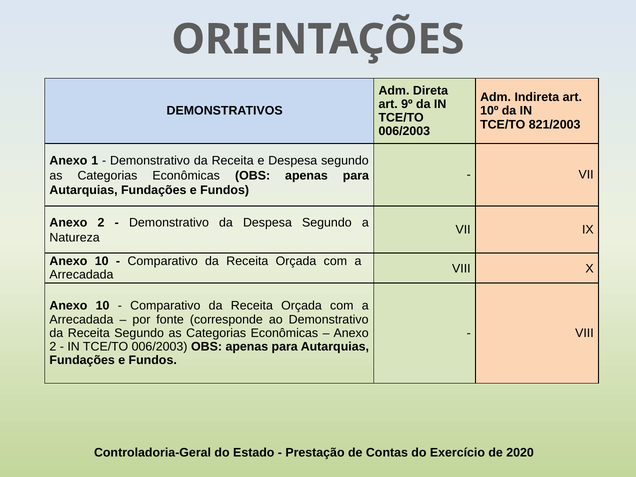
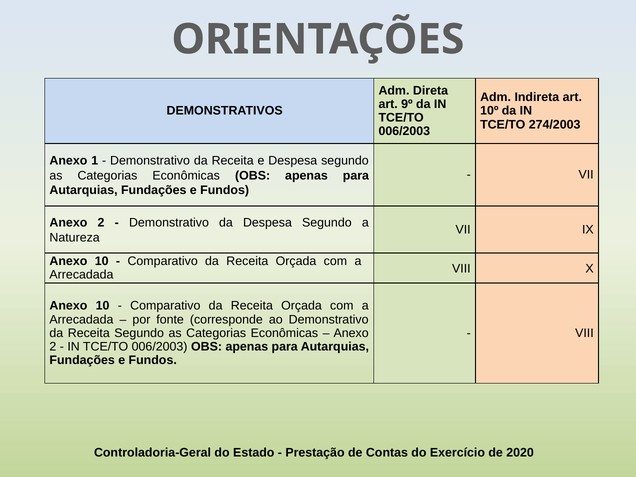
821/2003: 821/2003 -> 274/2003
